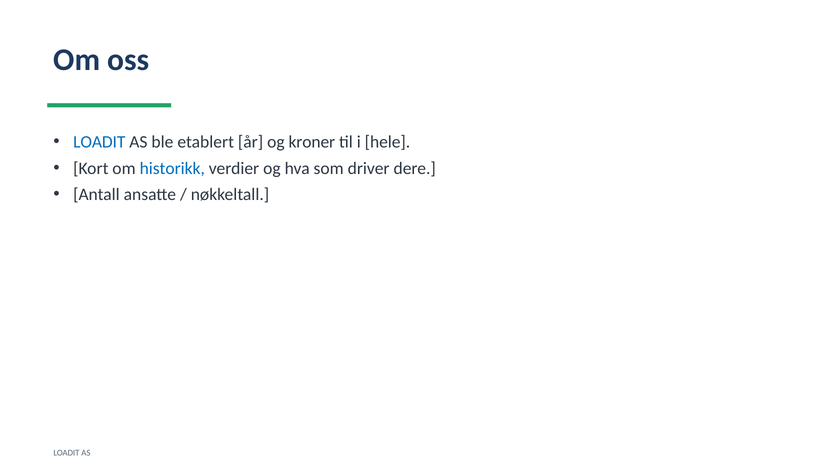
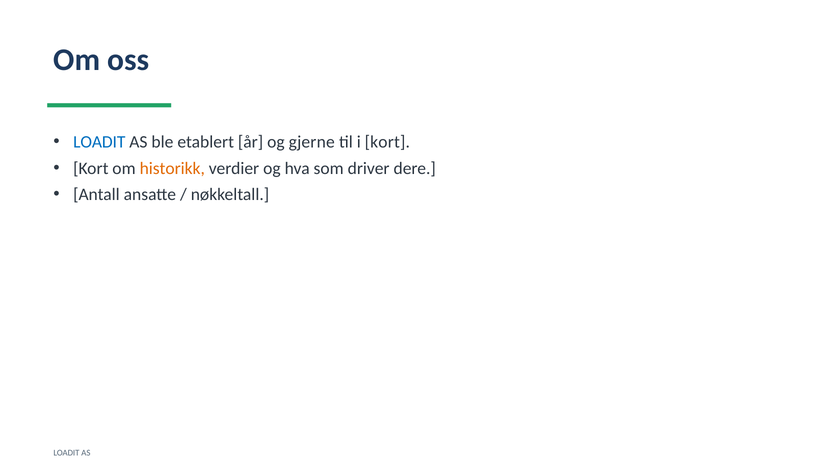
kroner: kroner -> gjerne
i hele: hele -> kort
historikk colour: blue -> orange
